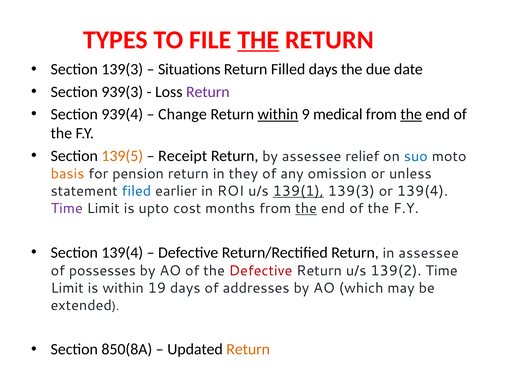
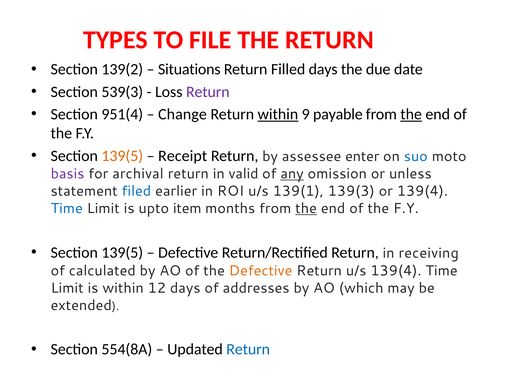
THE at (258, 40) underline: present -> none
Section 139(3: 139(3 -> 139(2
939(3: 939(3 -> 539(3
939(4: 939(4 -> 951(4
medical: medical -> payable
relief: relief -> enter
basis colour: orange -> purple
pension: pension -> archival
they: they -> valid
any underline: none -> present
139(1 underline: present -> none
Time at (67, 209) colour: purple -> blue
cost: cost -> item
139(4 at (122, 253): 139(4 -> 139(5
in assessee: assessee -> receiving
possesses: possesses -> calculated
Defective at (261, 271) colour: red -> orange
u/s 139(2: 139(2 -> 139(4
19: 19 -> 12
850(8A: 850(8A -> 554(8A
Return at (248, 350) colour: orange -> blue
